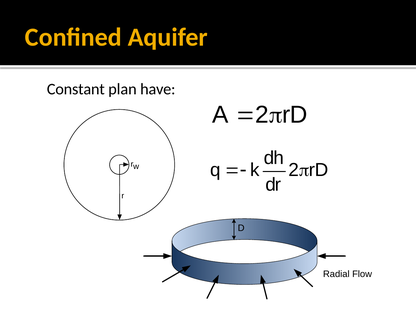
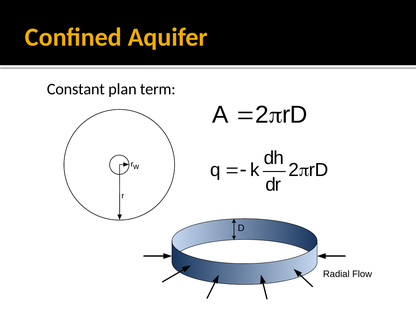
have: have -> term
